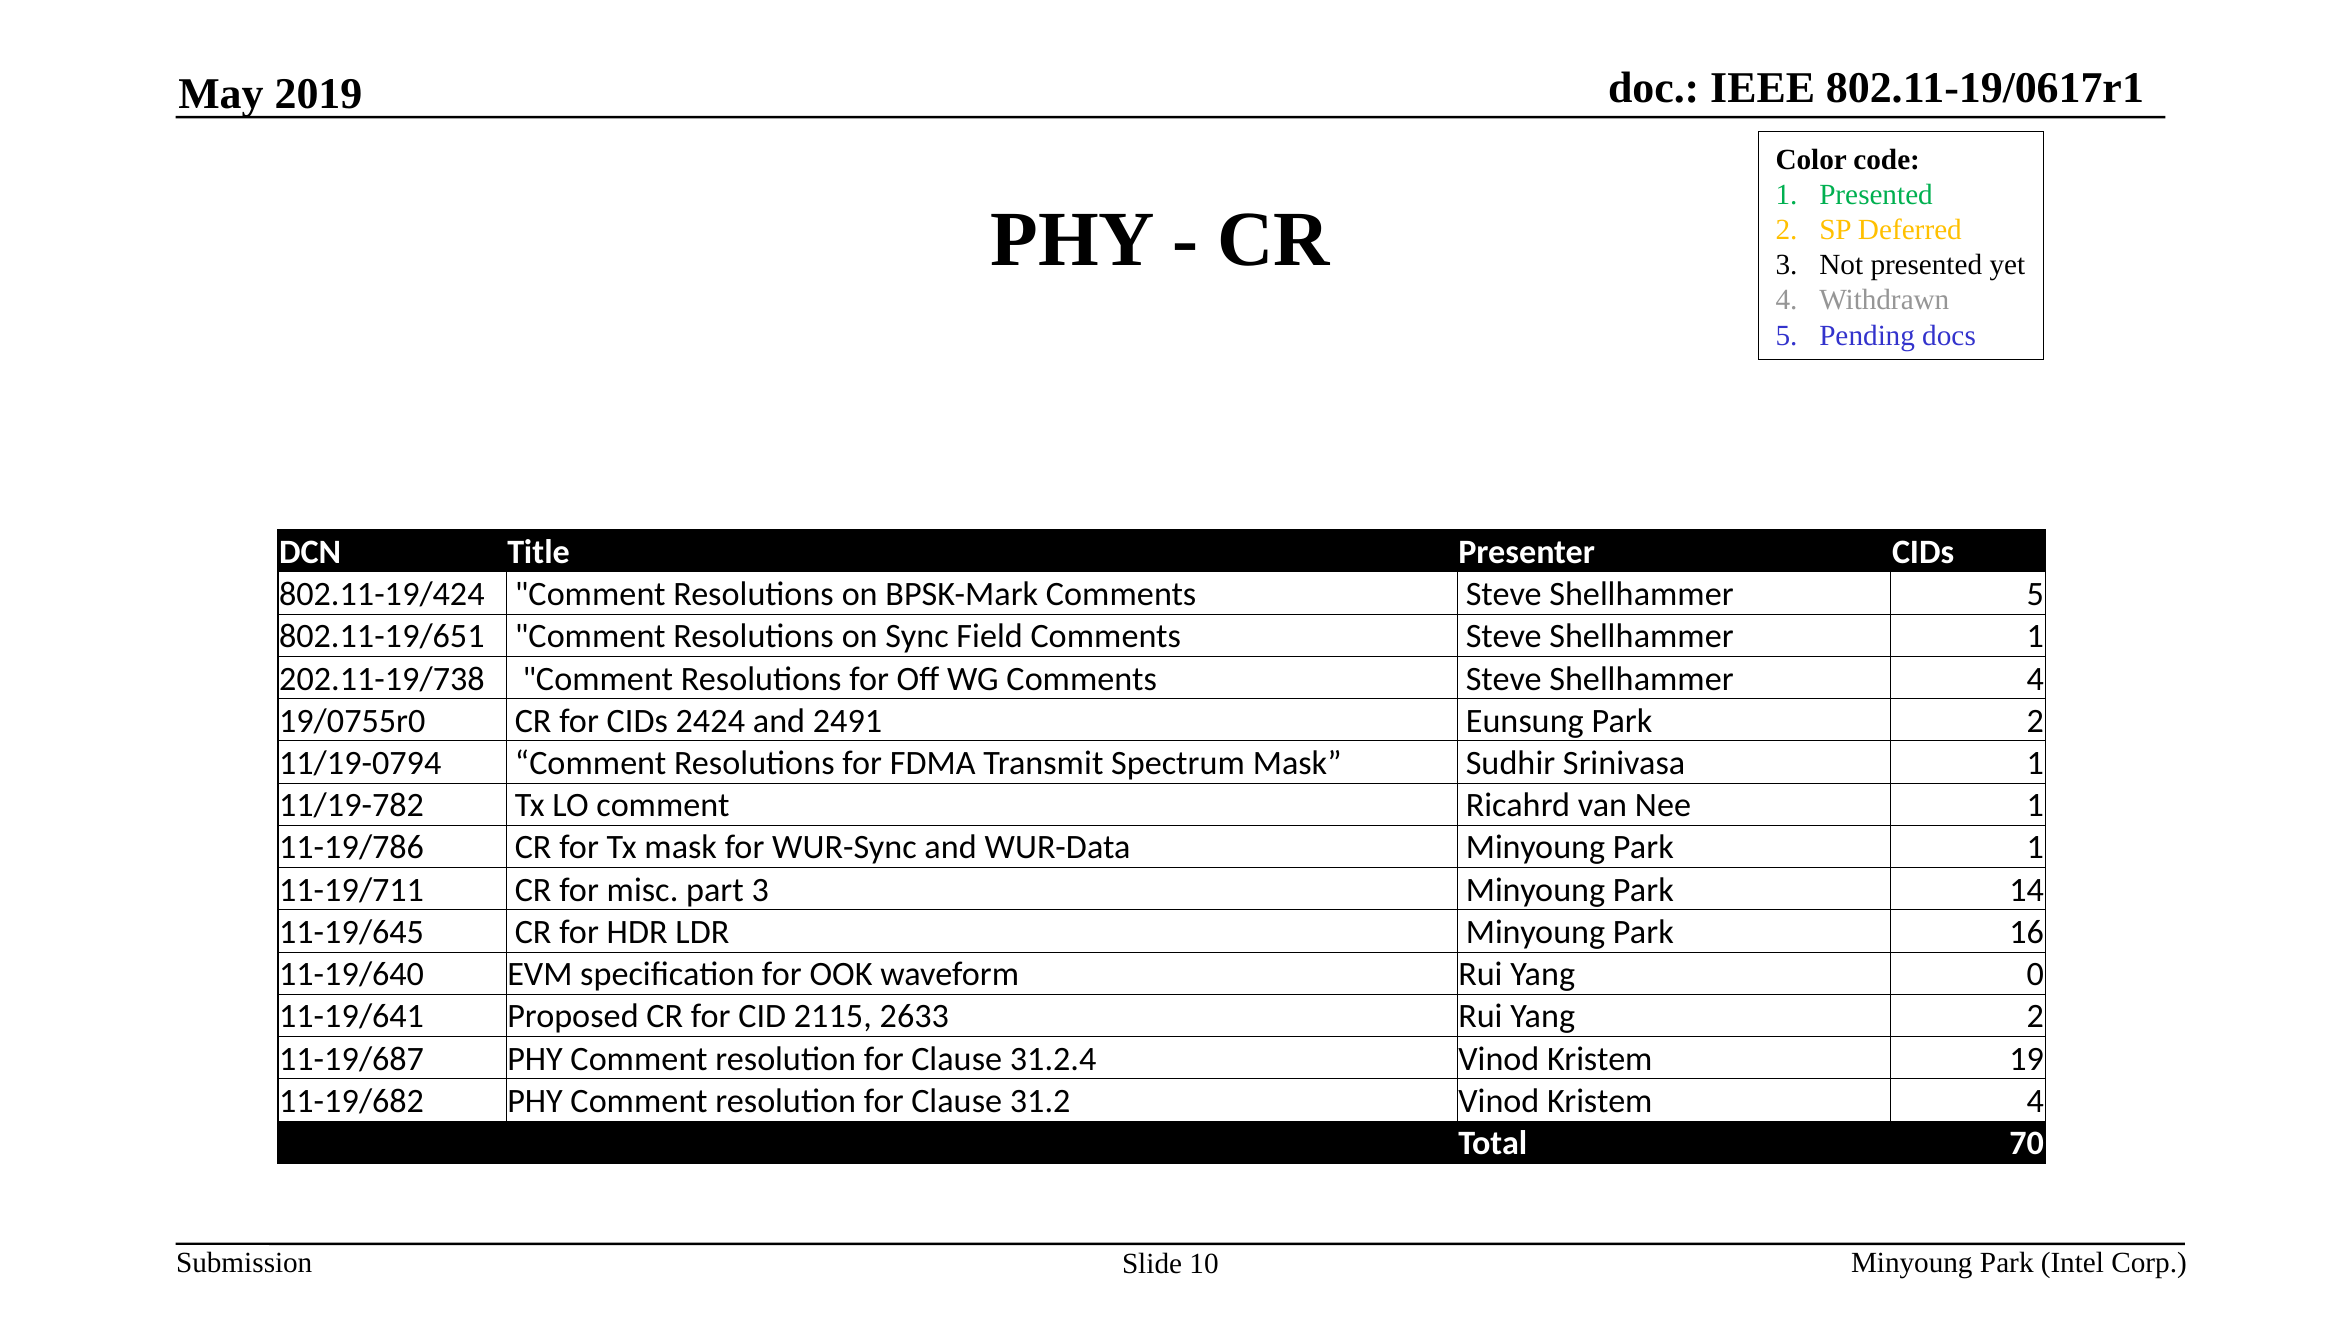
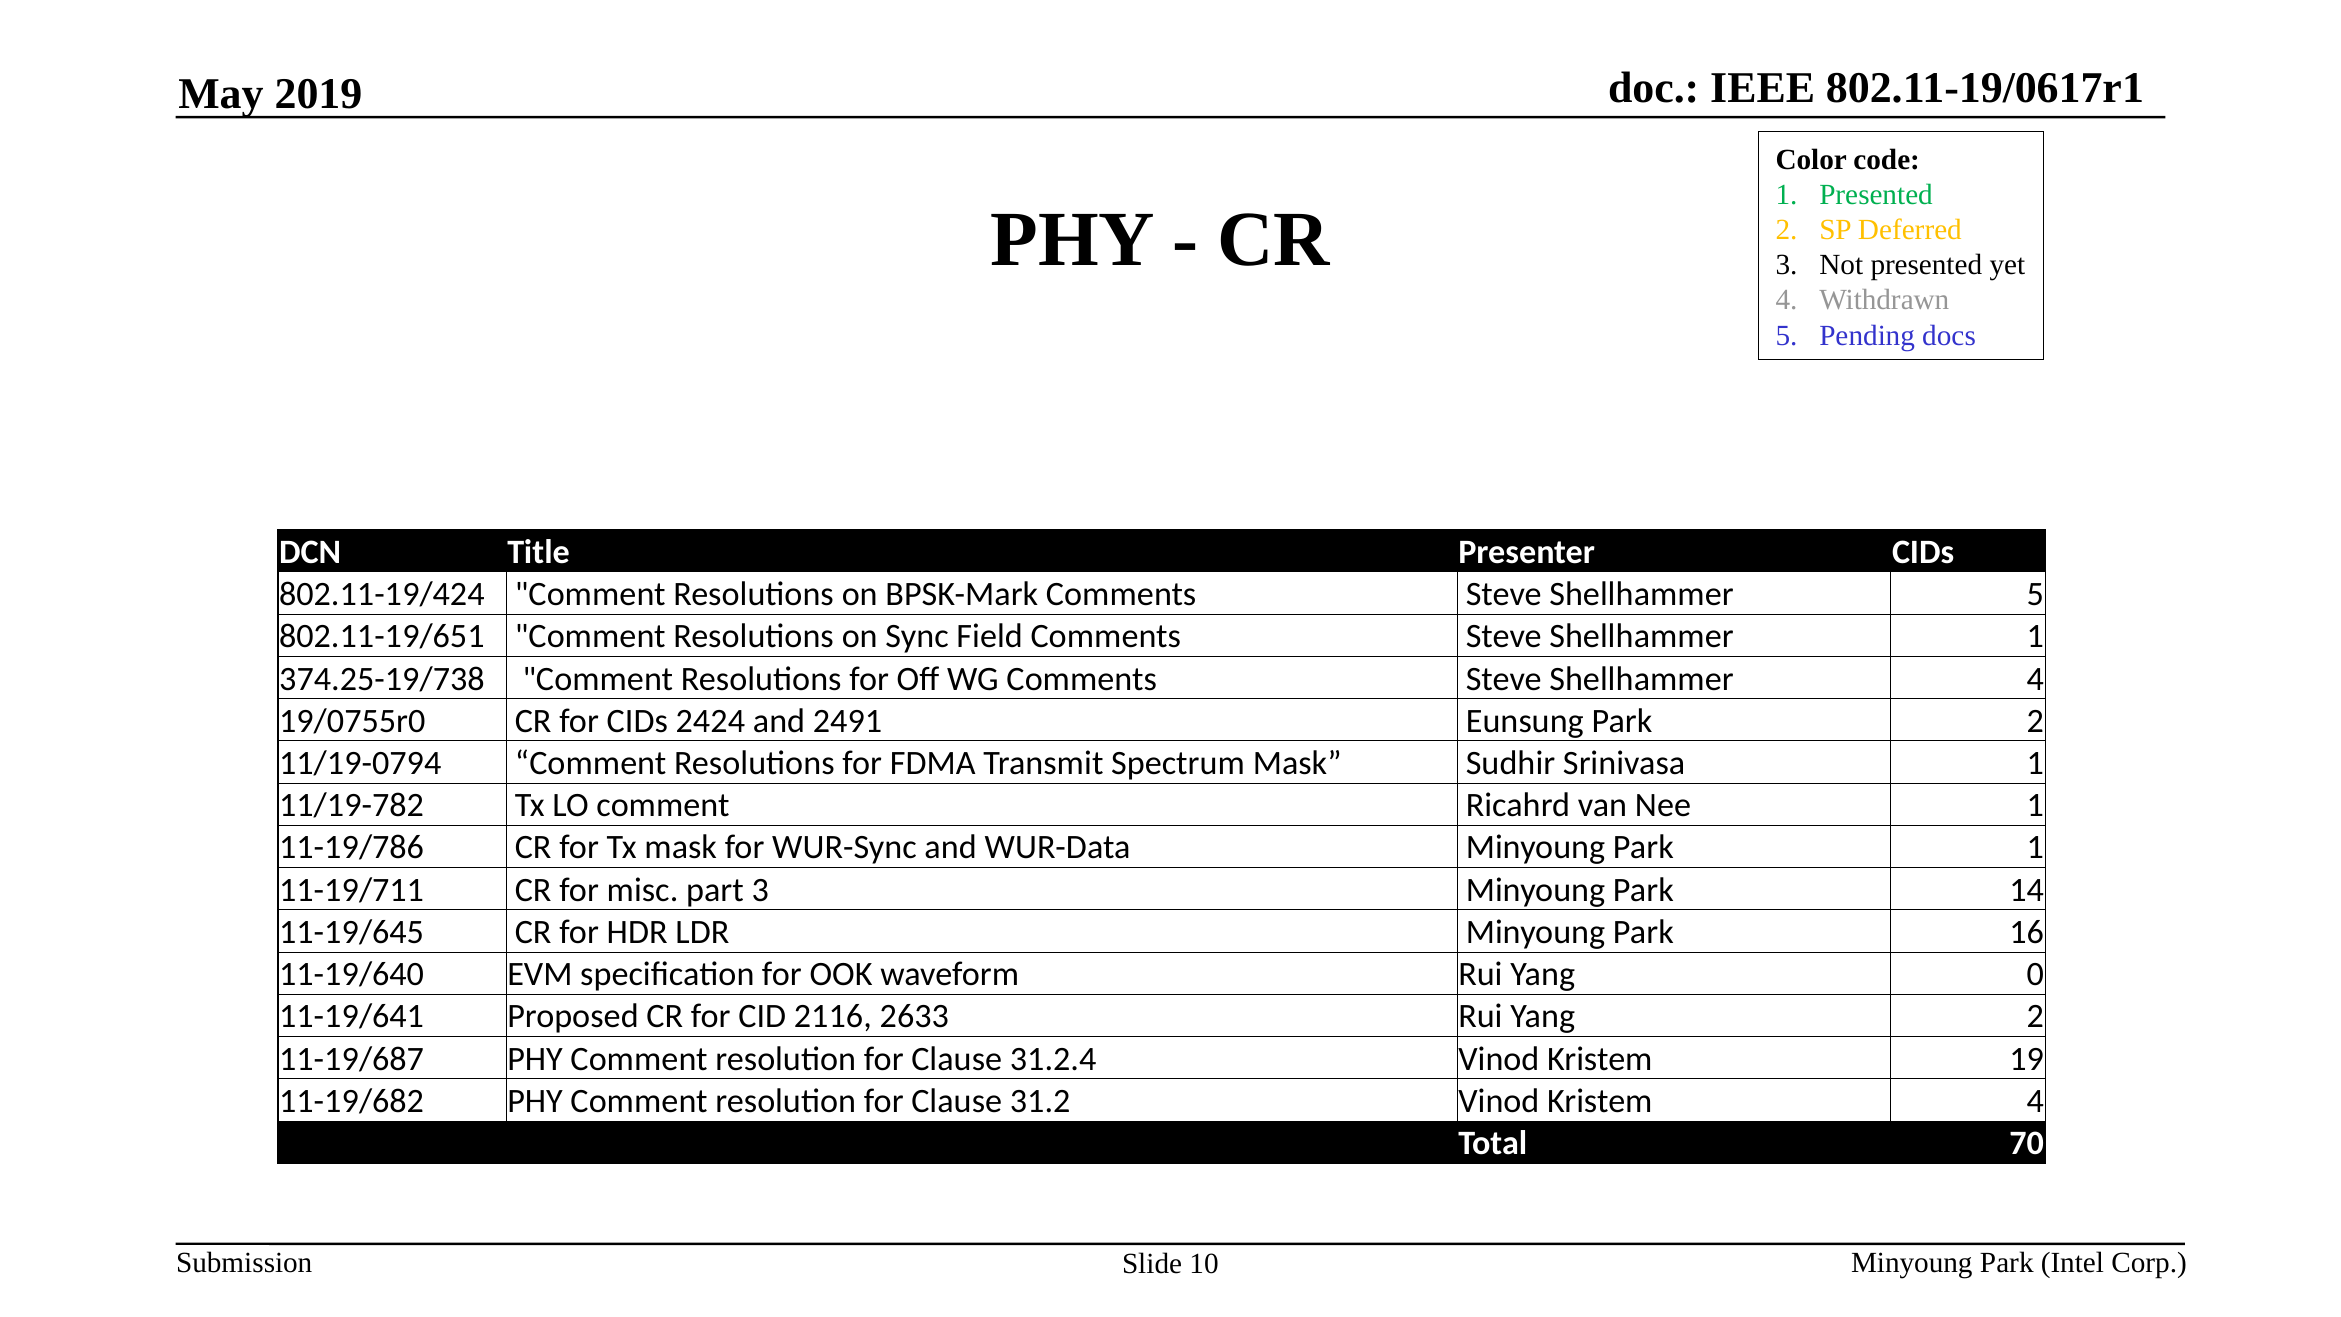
202.11-19/738: 202.11-19/738 -> 374.25-19/738
2115: 2115 -> 2116
